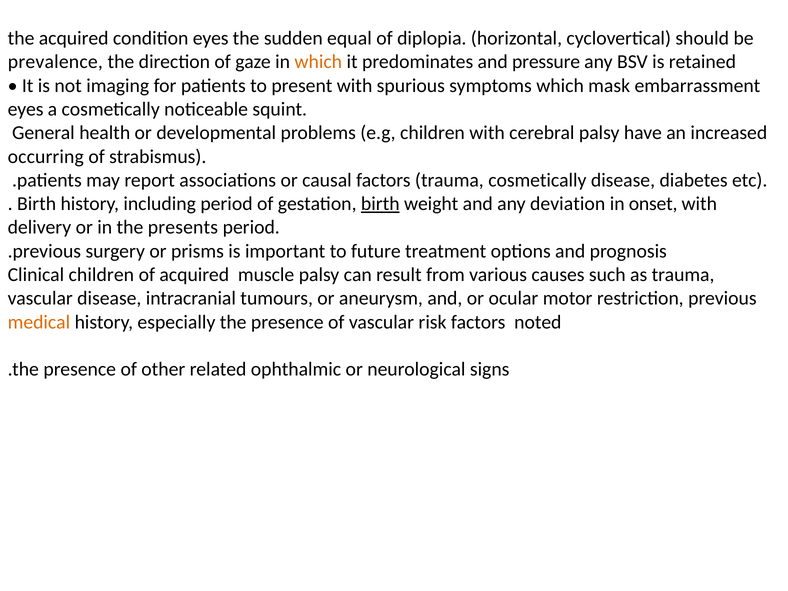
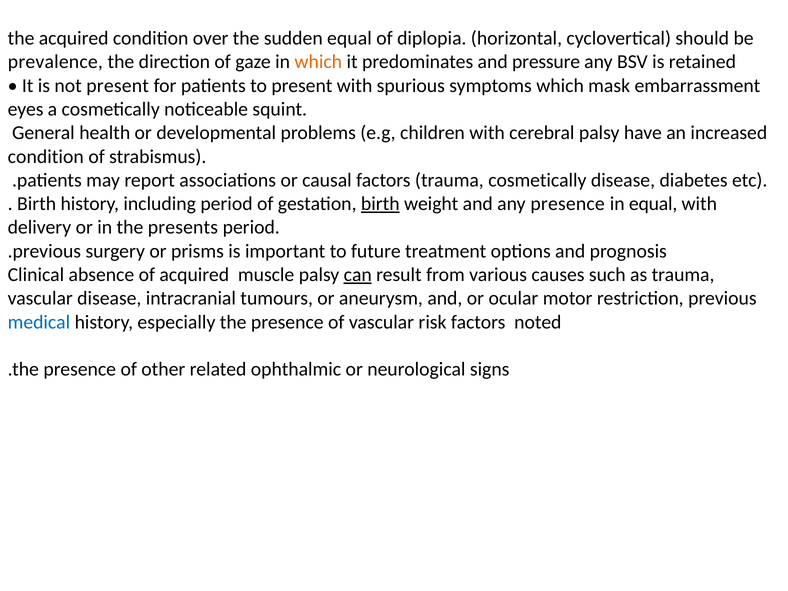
condition eyes: eyes -> over
not imaging: imaging -> present
occurring at (46, 157): occurring -> condition
any deviation: deviation -> presence
in onset: onset -> equal
Clinical children: children -> absence
can underline: none -> present
medical colour: orange -> blue
